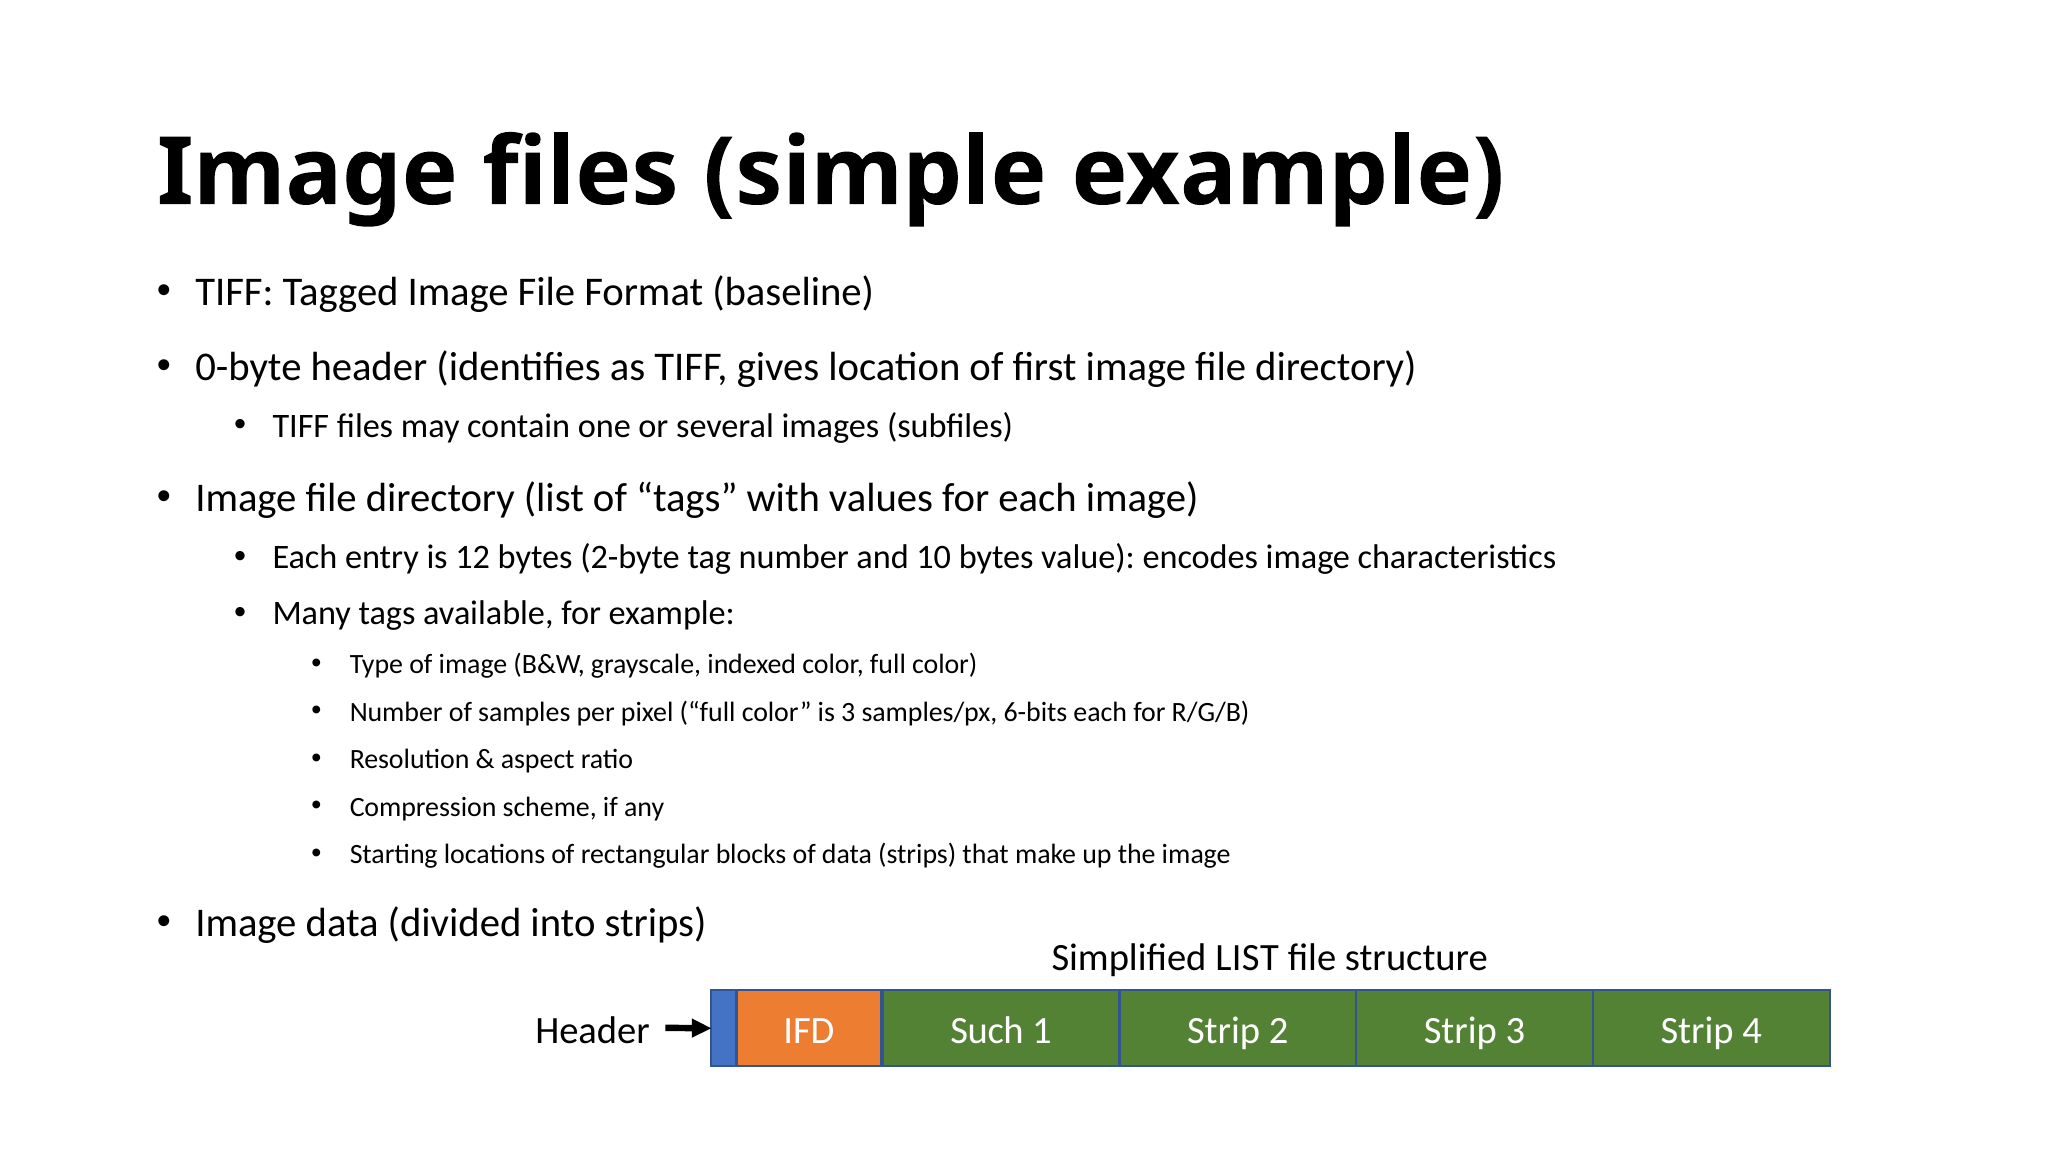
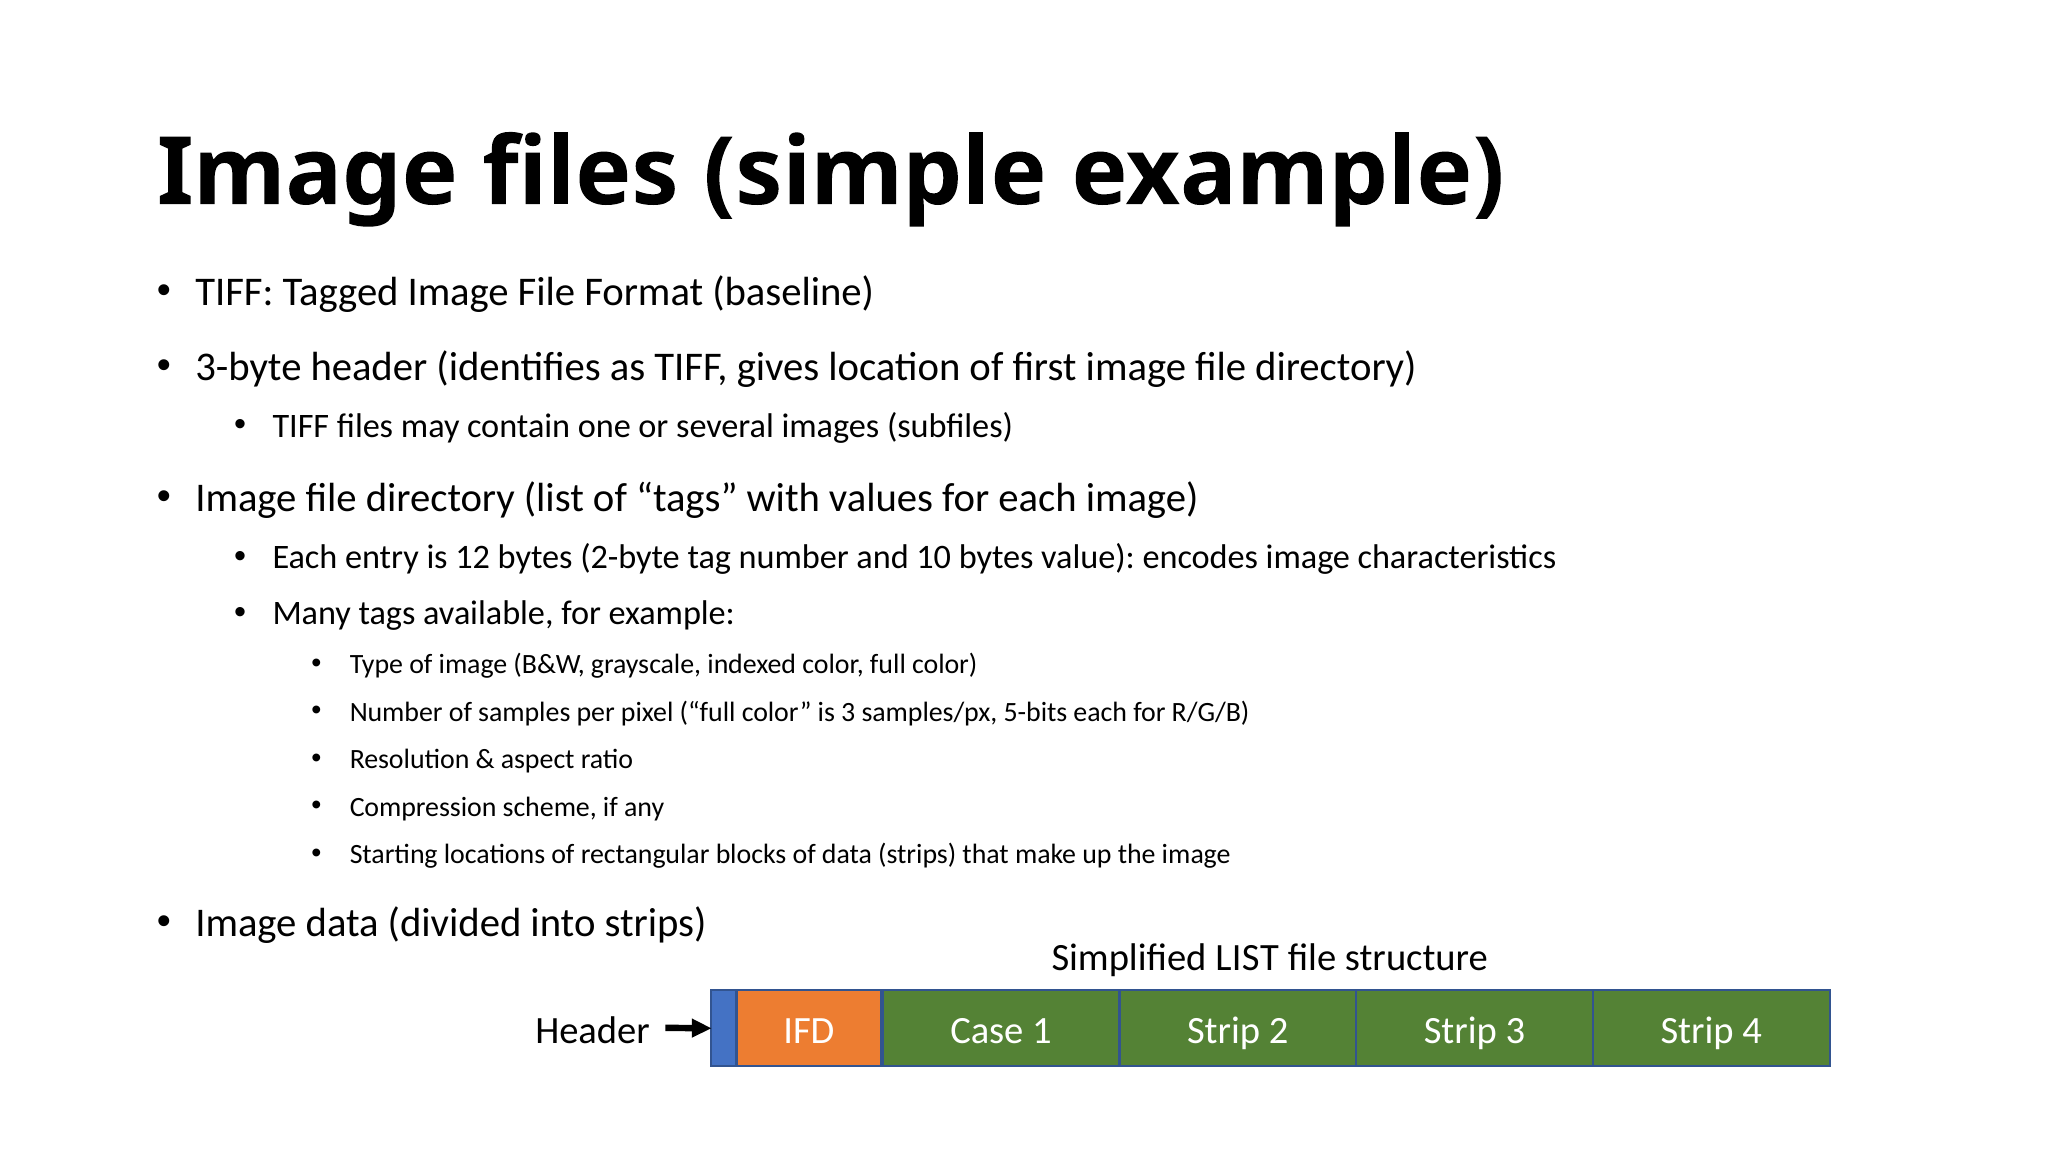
0-byte: 0-byte -> 3-byte
6-bits: 6-bits -> 5-bits
Such: Such -> Case
